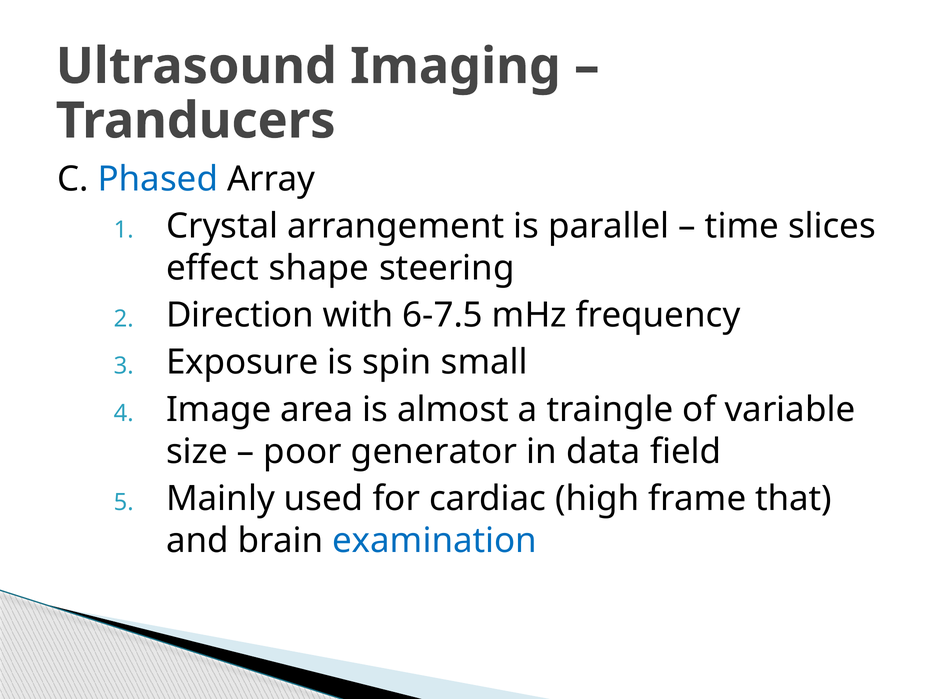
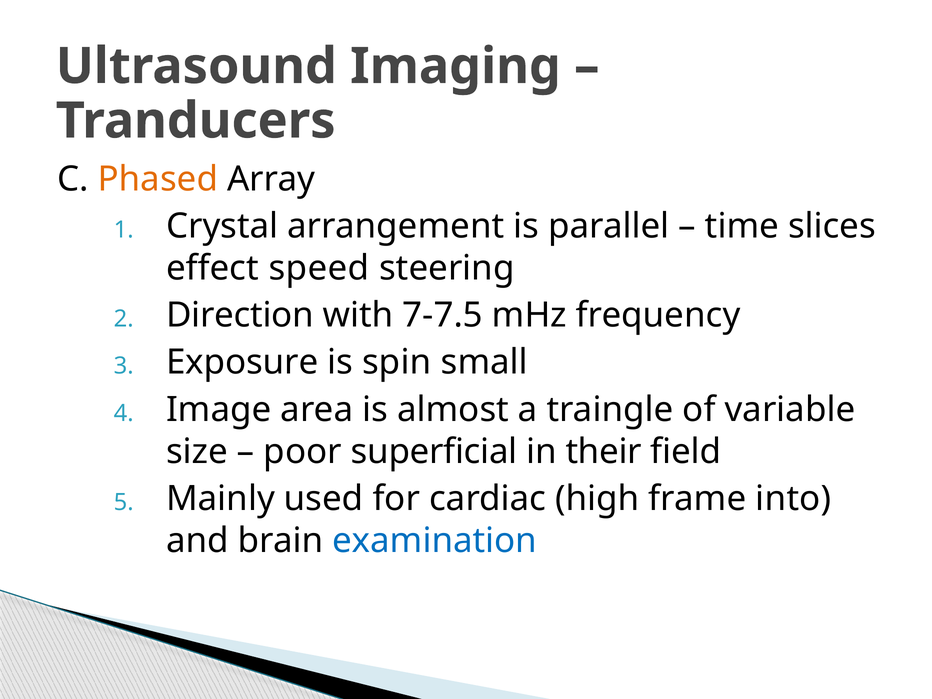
Phased colour: blue -> orange
shape: shape -> speed
6-7.5: 6-7.5 -> 7-7.5
generator: generator -> superficial
data: data -> their
that: that -> into
